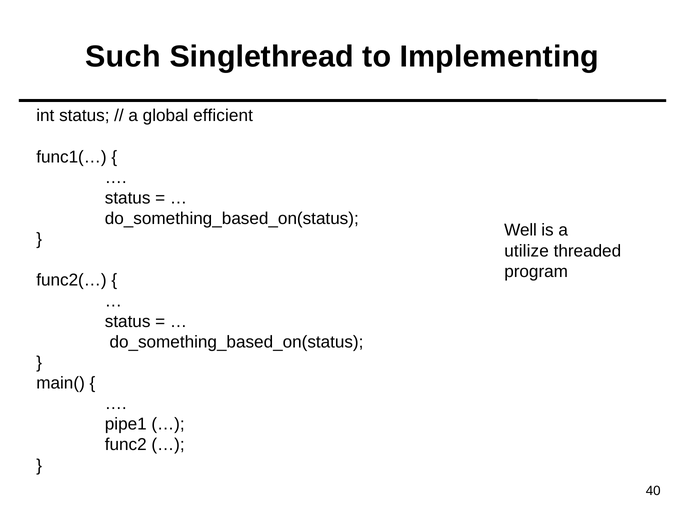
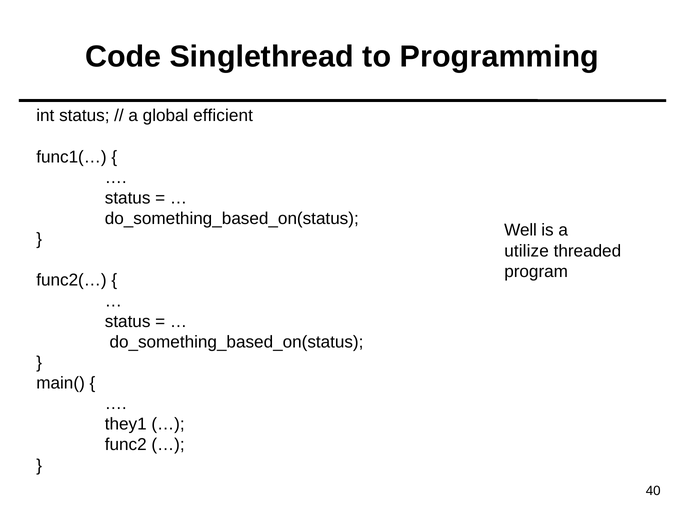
Such: Such -> Code
Implementing: Implementing -> Programming
pipe1: pipe1 -> they1
